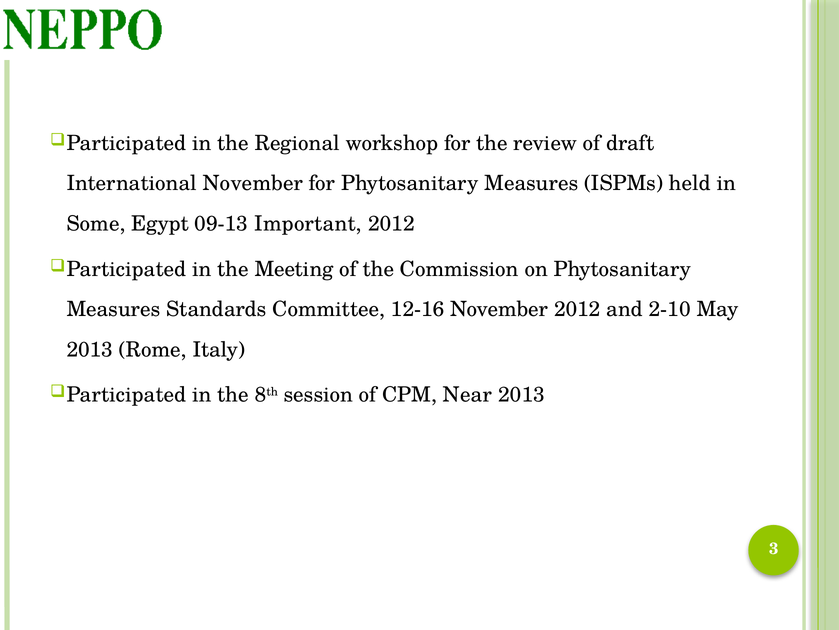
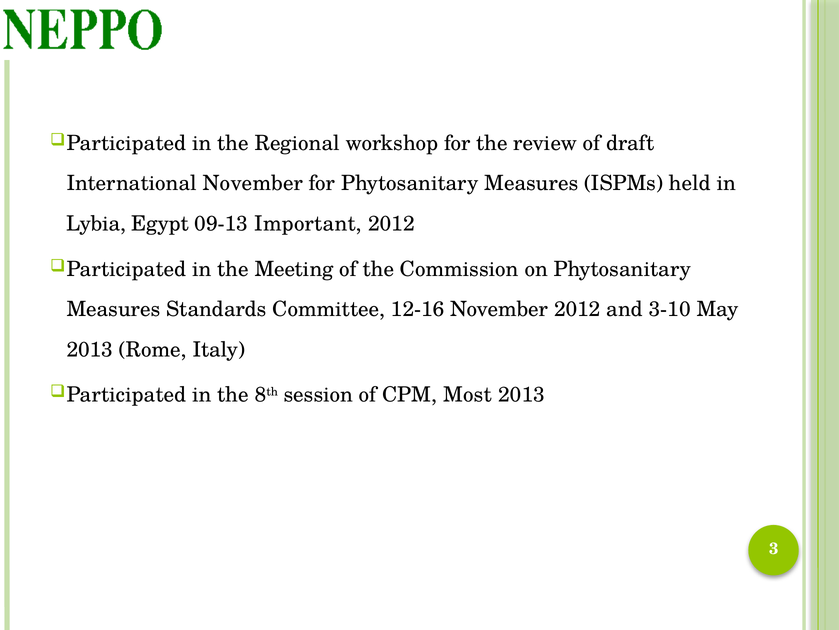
Some: Some -> Lybia
2-10: 2-10 -> 3-10
Near: Near -> Most
